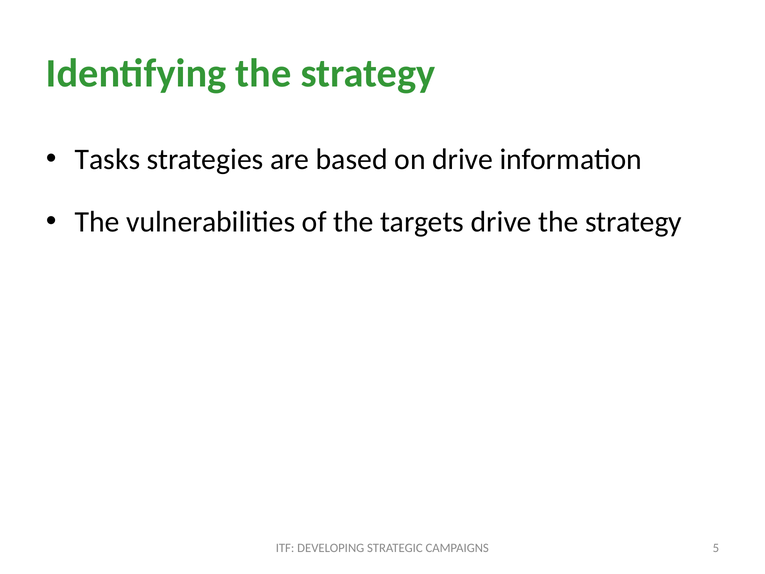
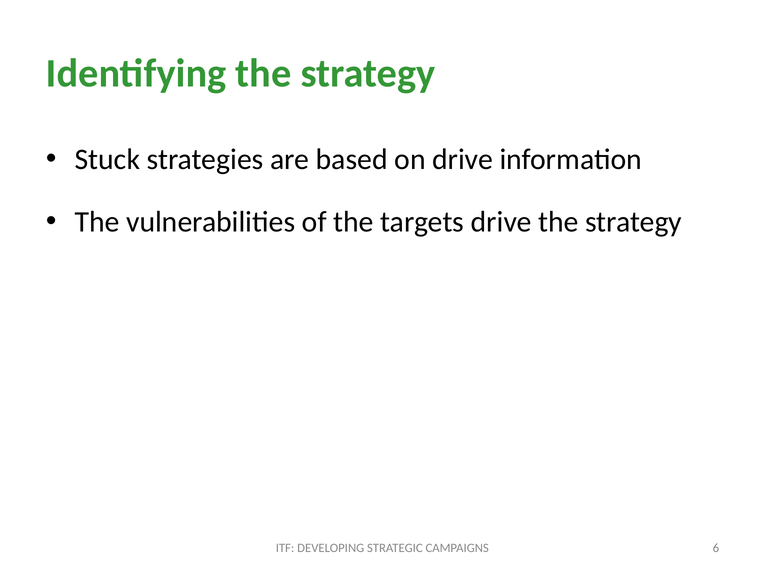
Tasks: Tasks -> Stuck
5: 5 -> 6
